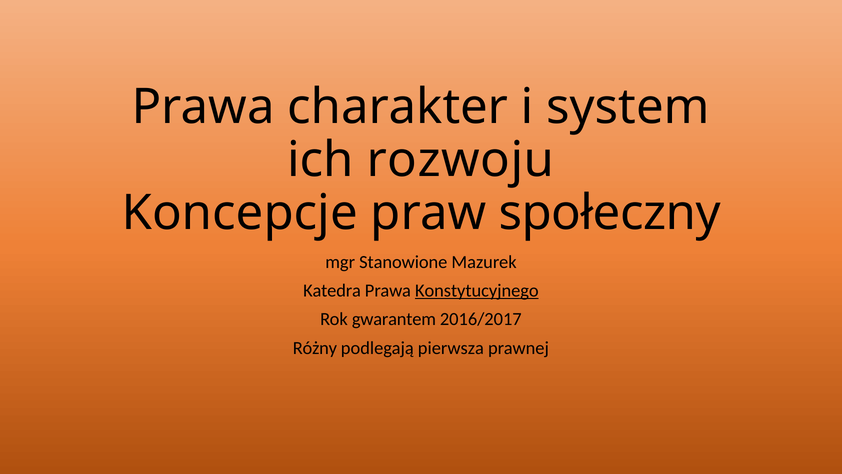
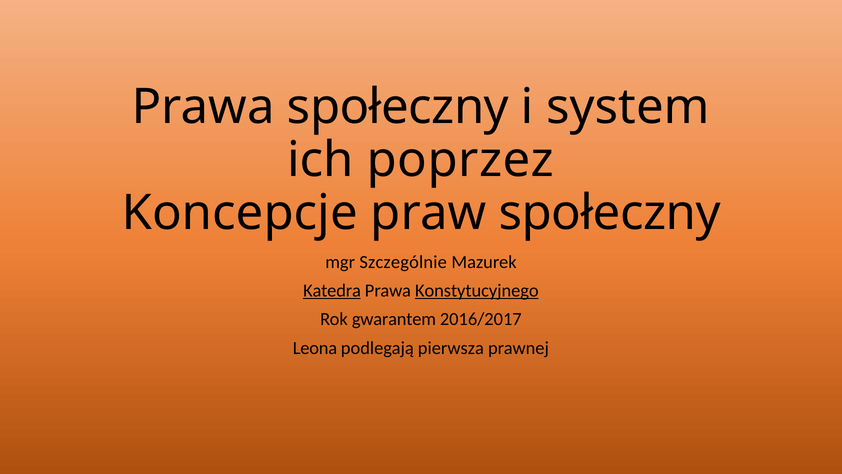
Prawa charakter: charakter -> społeczny
rozwoju: rozwoju -> poprzez
Stanowione: Stanowione -> Szczególnie
Katedra underline: none -> present
Różny: Różny -> Leona
